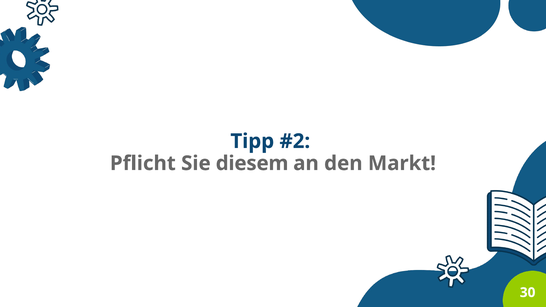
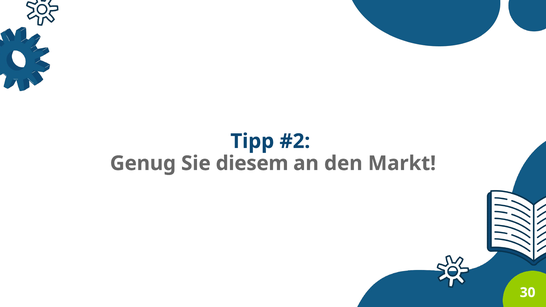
Pflicht: Pflicht -> Genug
